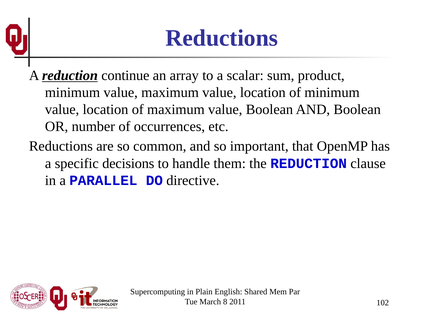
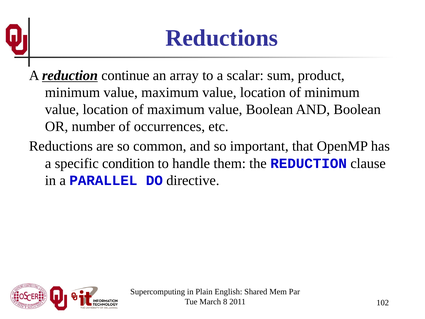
decisions: decisions -> condition
